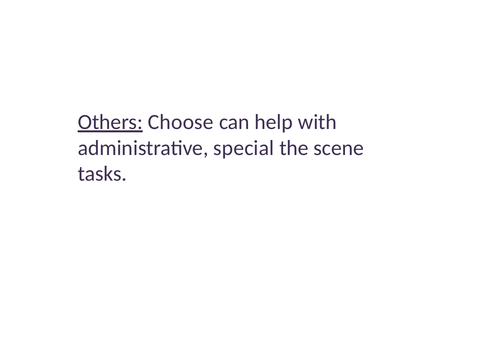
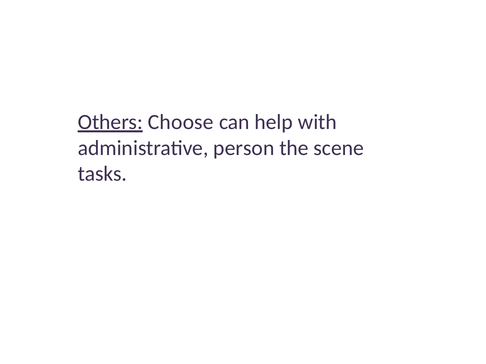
special: special -> person
